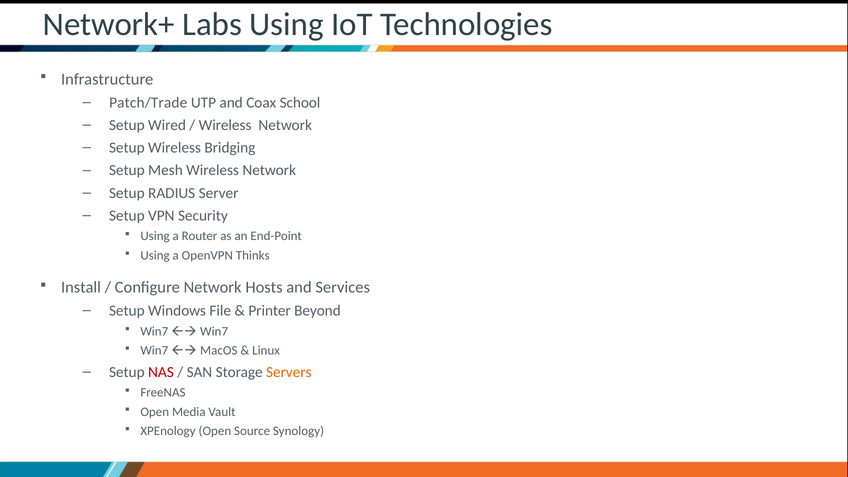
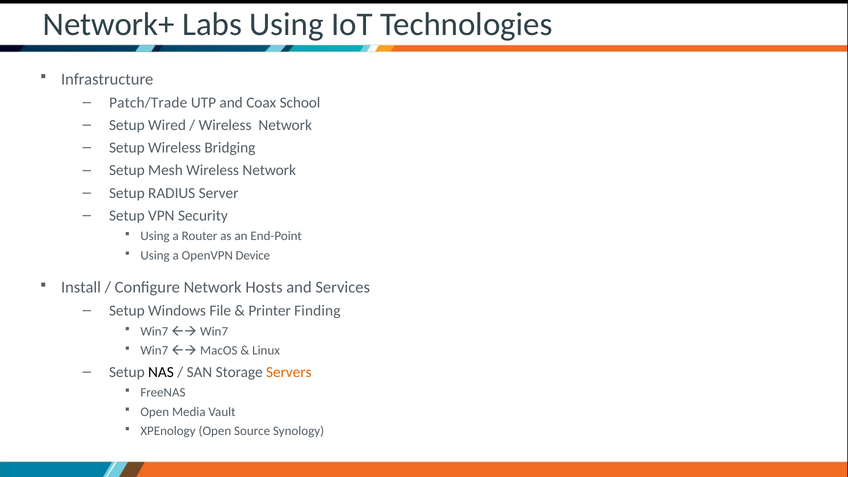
Thinks: Thinks -> Device
Beyond: Beyond -> Finding
NAS colour: red -> black
